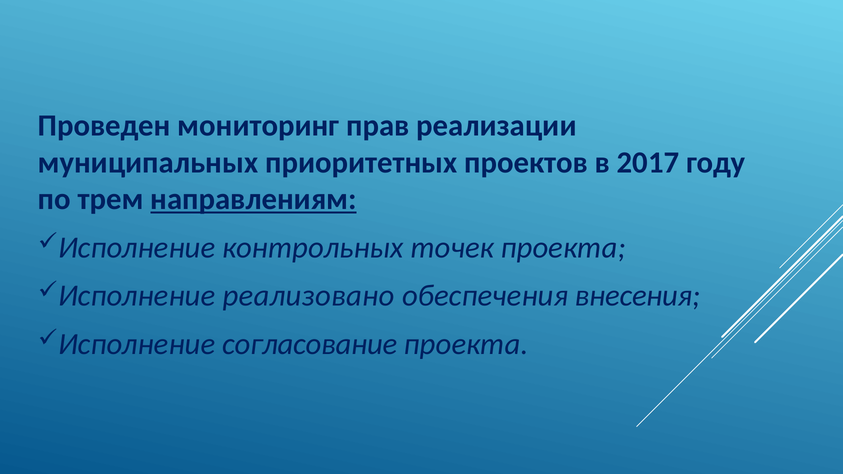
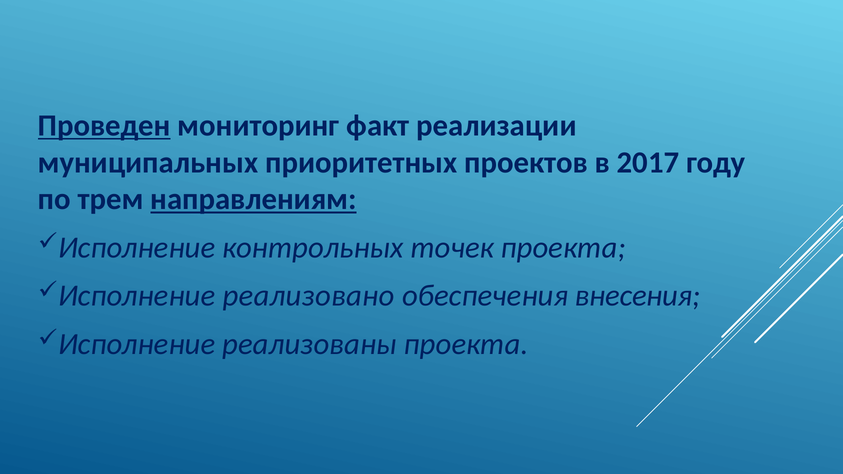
Проведен underline: none -> present
прав: прав -> факт
согласование: согласование -> реализованы
